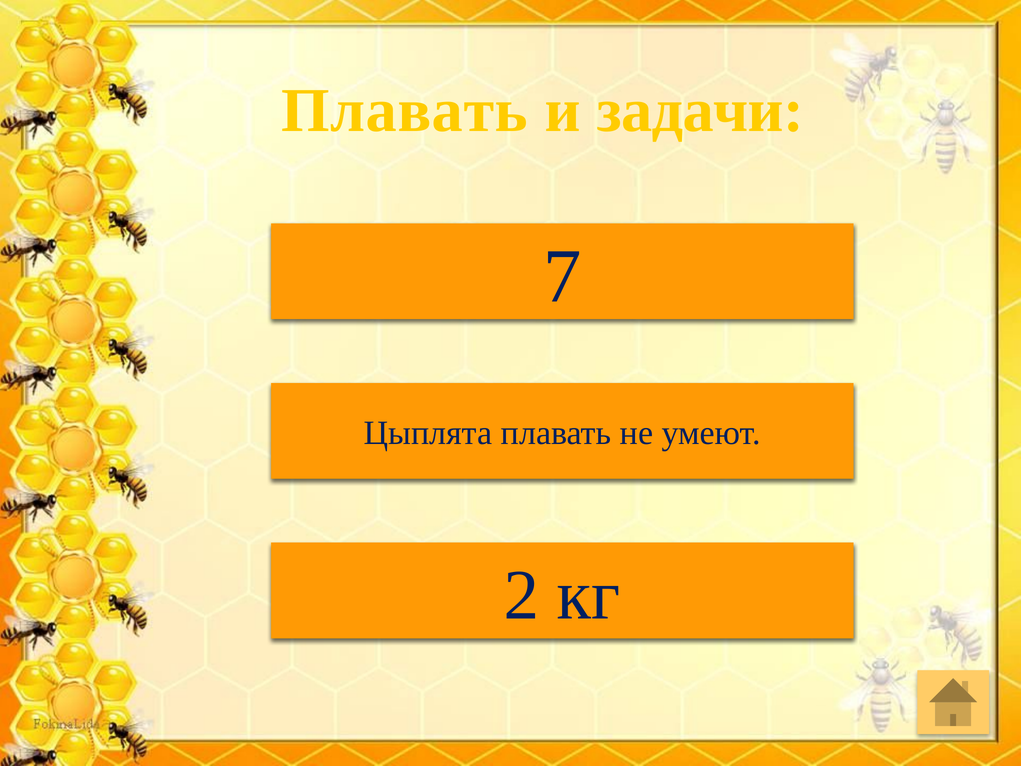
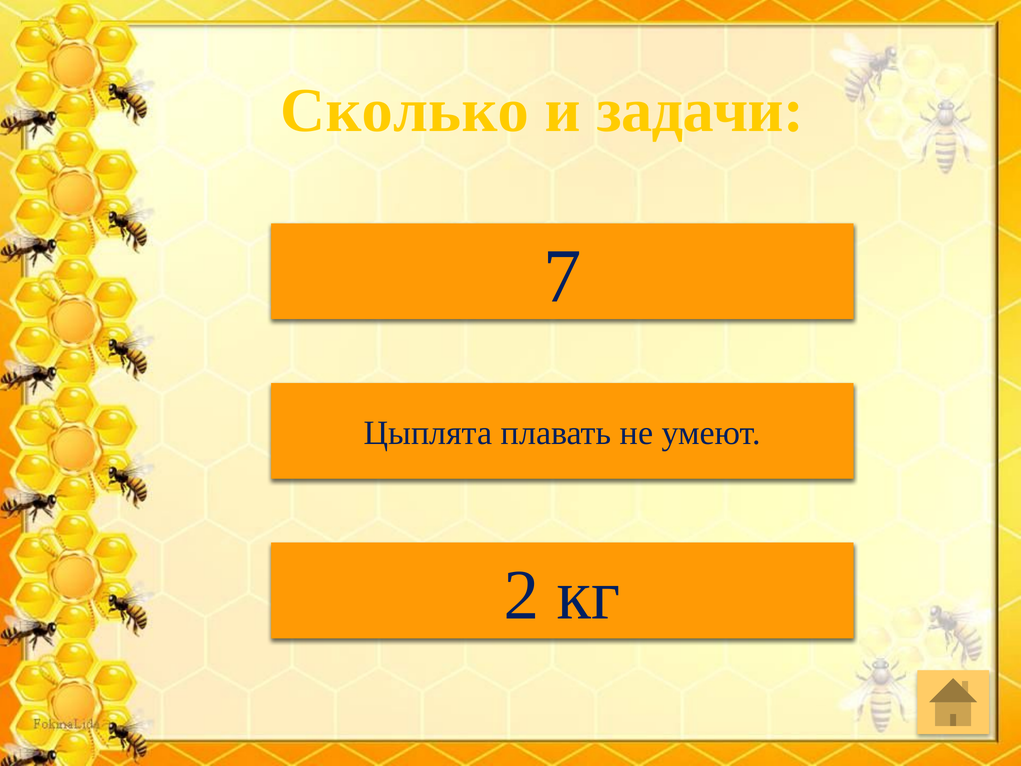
Плавать at (405, 111): Плавать -> Сколько
